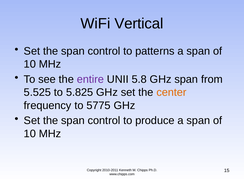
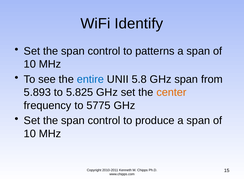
Vertical: Vertical -> Identify
entire colour: purple -> blue
5.525: 5.525 -> 5.893
